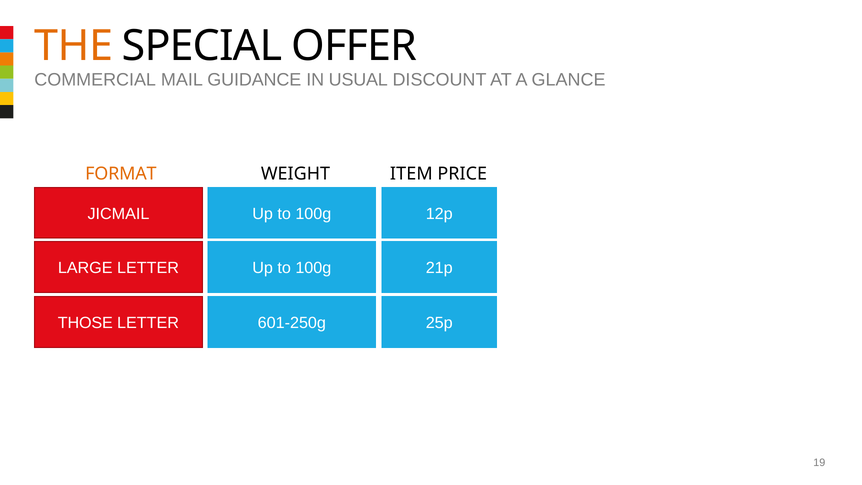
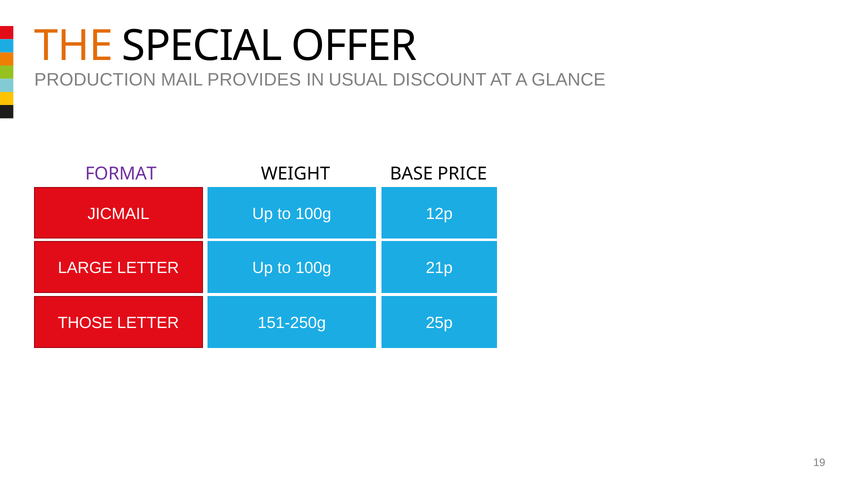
COMMERCIAL: COMMERCIAL -> PRODUCTION
GUIDANCE: GUIDANCE -> PROVIDES
FORMAT colour: orange -> purple
ITEM: ITEM -> BASE
601-250g: 601-250g -> 151-250g
